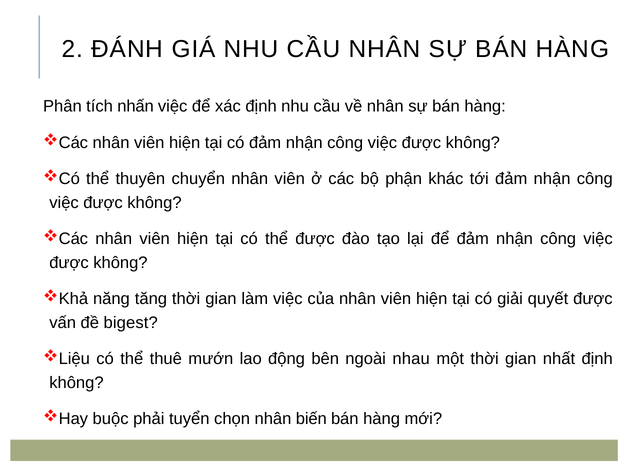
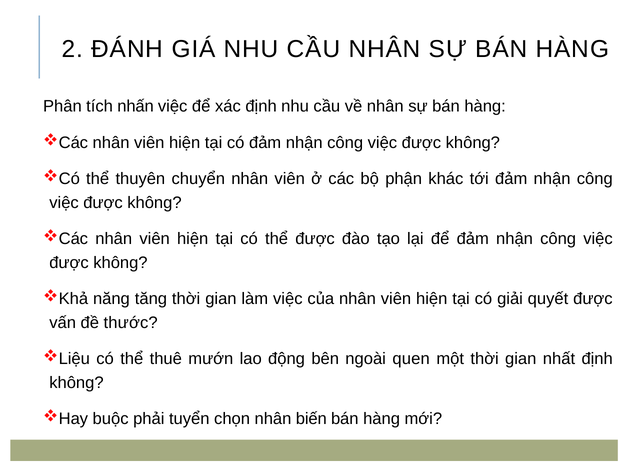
bigest: bigest -> thước
nhau: nhau -> quen
